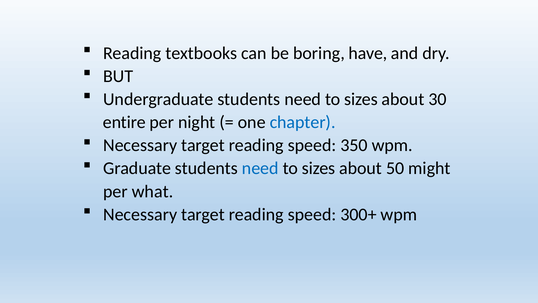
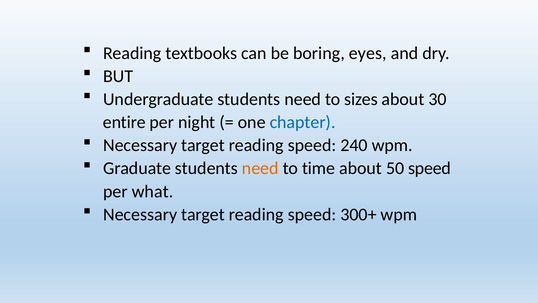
have: have -> eyes
350: 350 -> 240
need at (260, 168) colour: blue -> orange
sizes at (319, 168): sizes -> time
50 might: might -> speed
